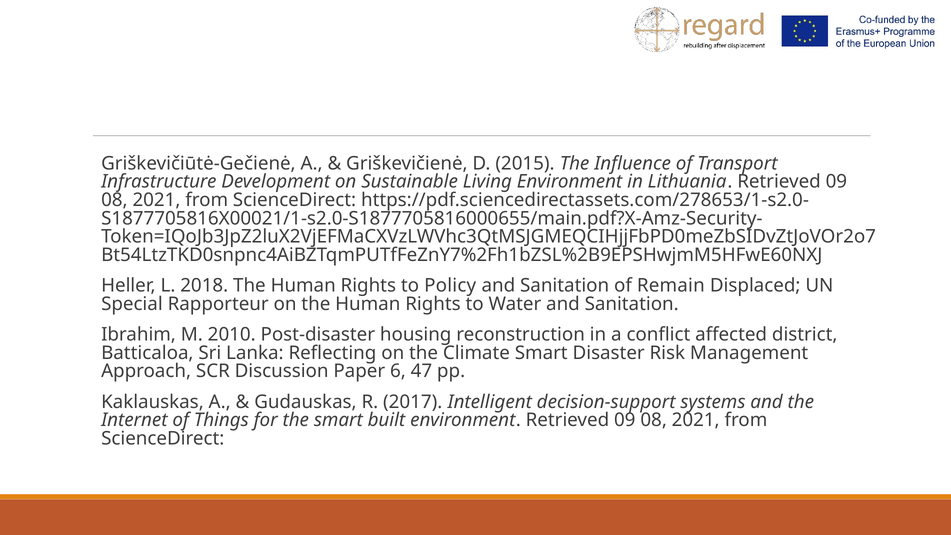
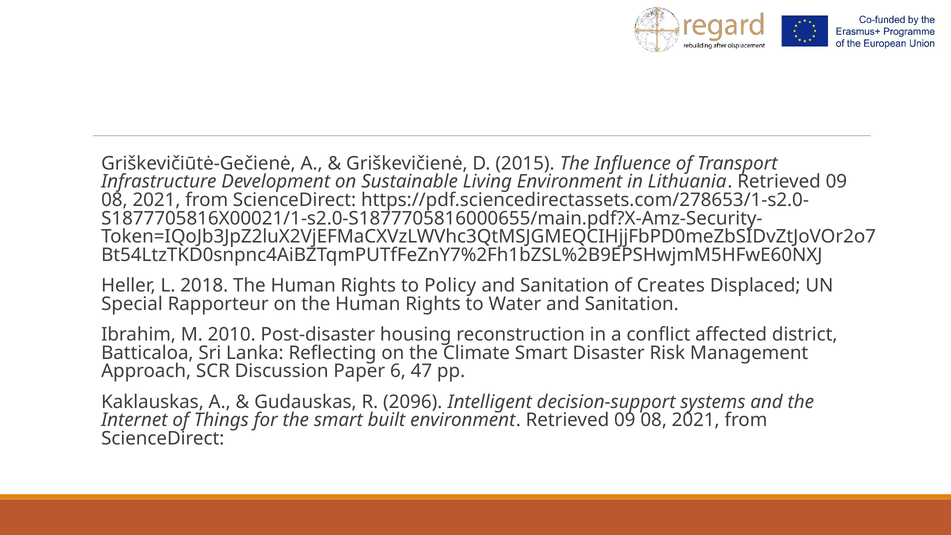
Remain: Remain -> Creates
2017: 2017 -> 2096
